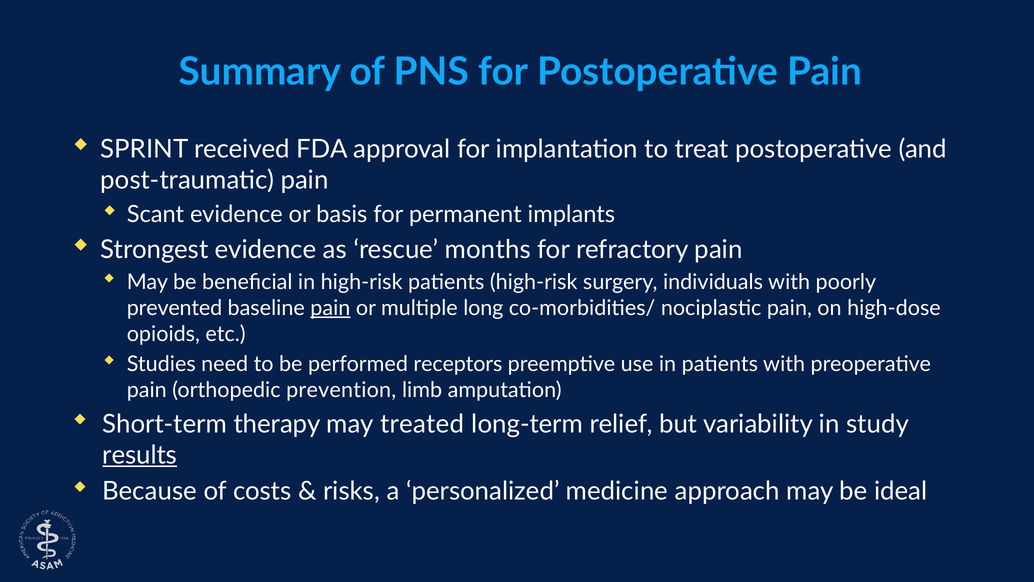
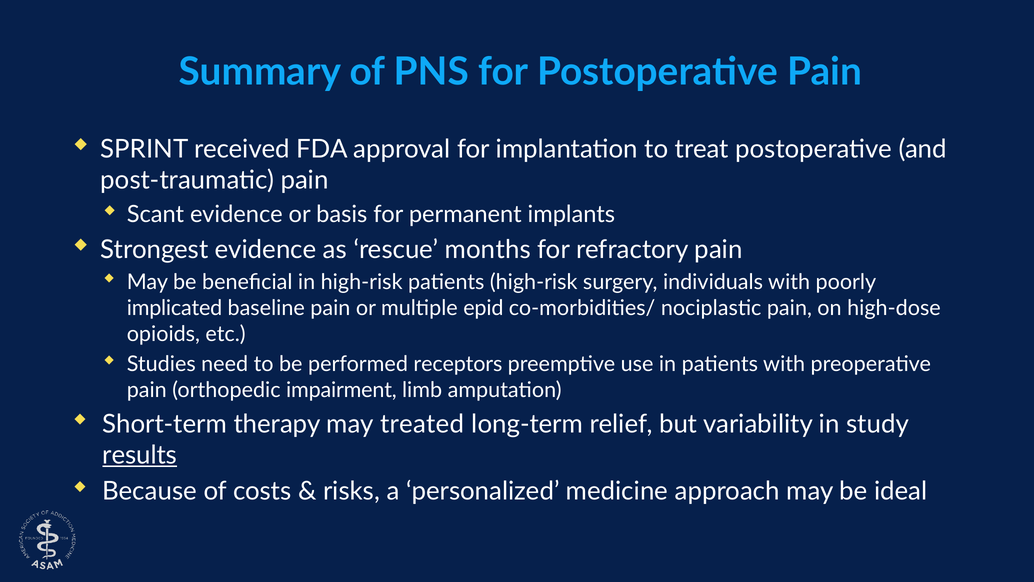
prevented: prevented -> implicated
pain at (330, 308) underline: present -> none
long: long -> epid
prevention: prevention -> impairment
